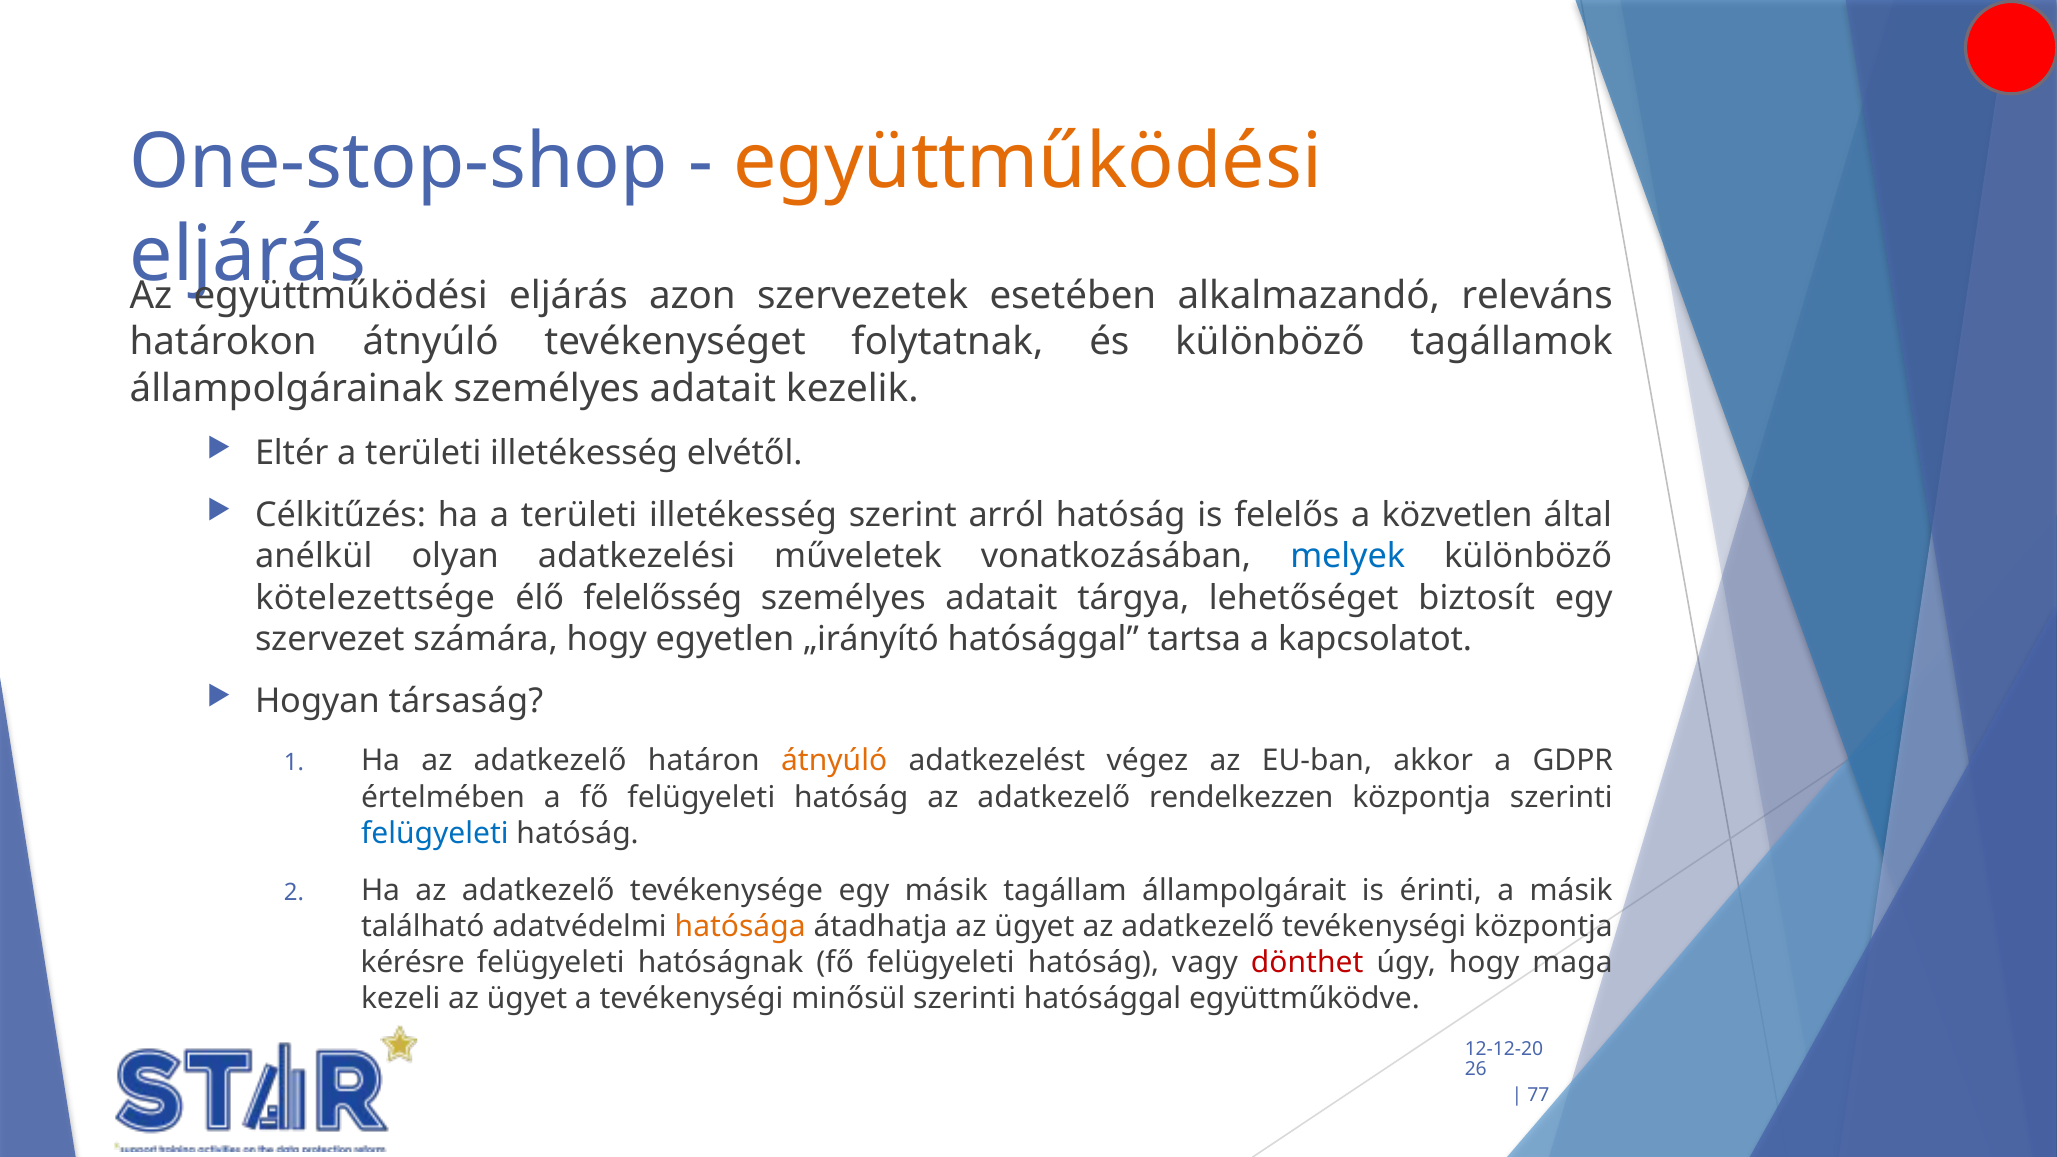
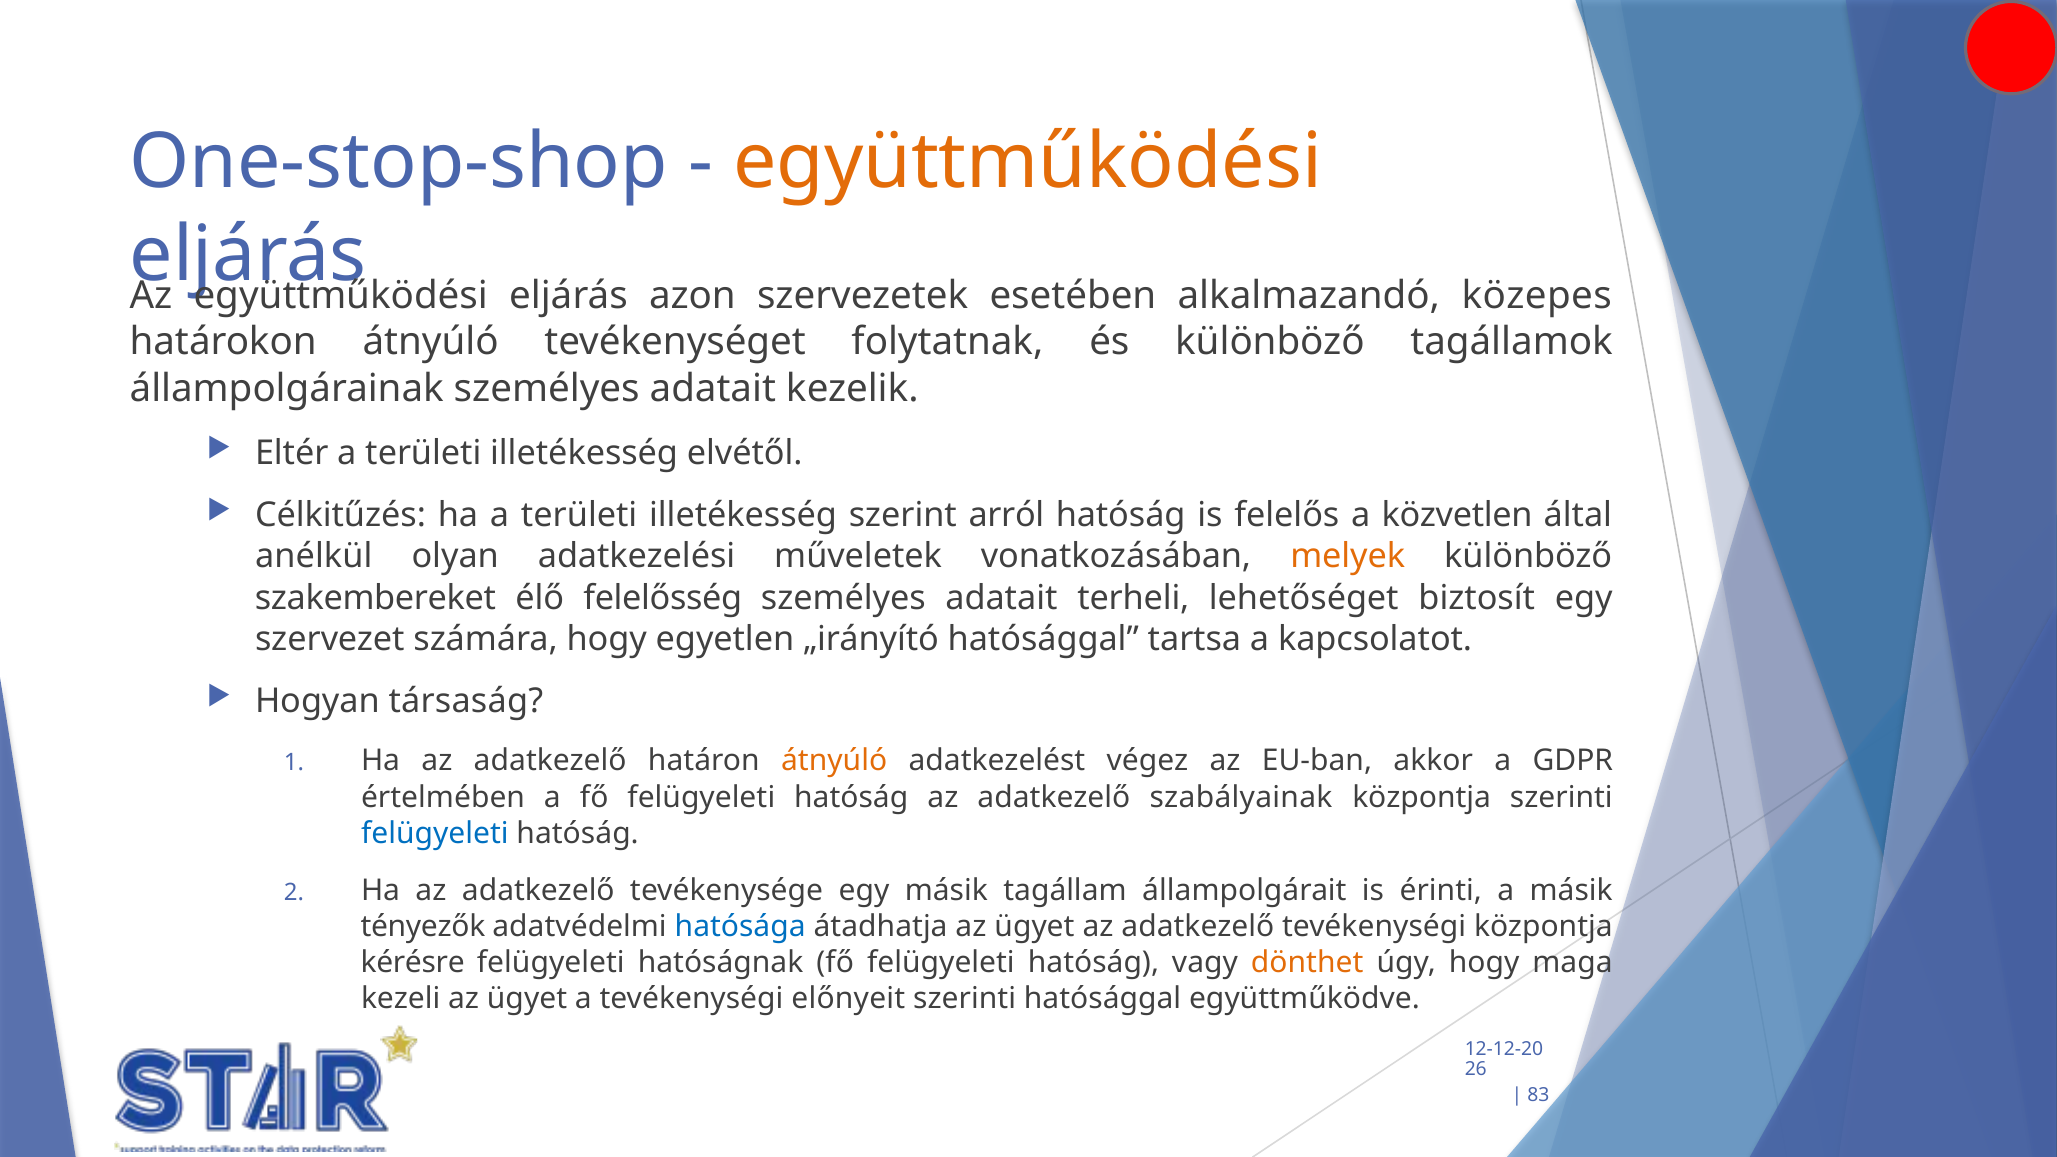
releváns: releváns -> közepes
melyek colour: blue -> orange
kötelezettsége: kötelezettsége -> szakembereket
tárgya: tárgya -> terheli
rendelkezzen: rendelkezzen -> szabályainak
található: található -> tényezők
hatósága colour: orange -> blue
dönthet colour: red -> orange
minősül: minősül -> előnyeit
77: 77 -> 83
